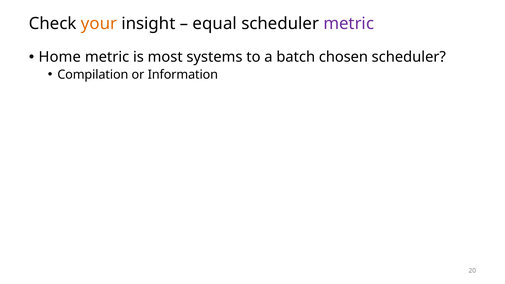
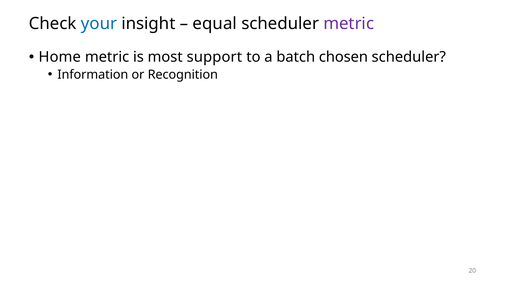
your colour: orange -> blue
systems: systems -> support
Compilation: Compilation -> Information
Information: Information -> Recognition
